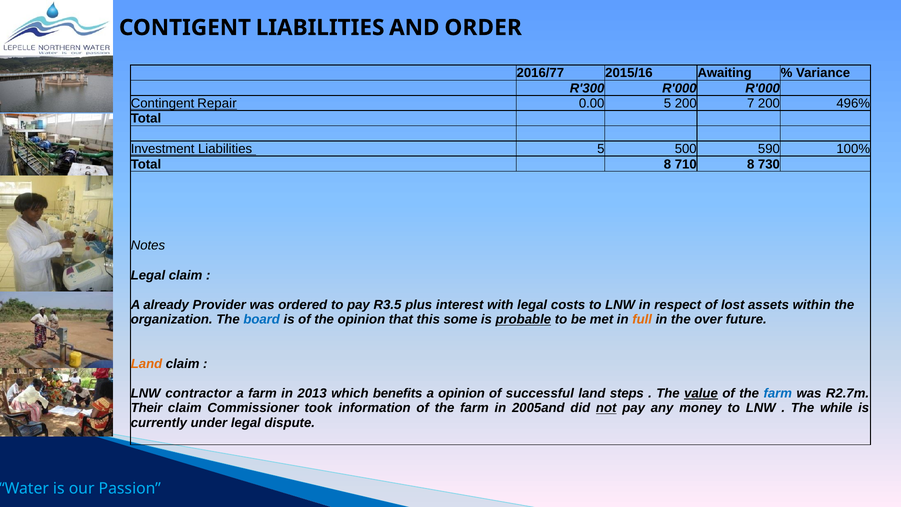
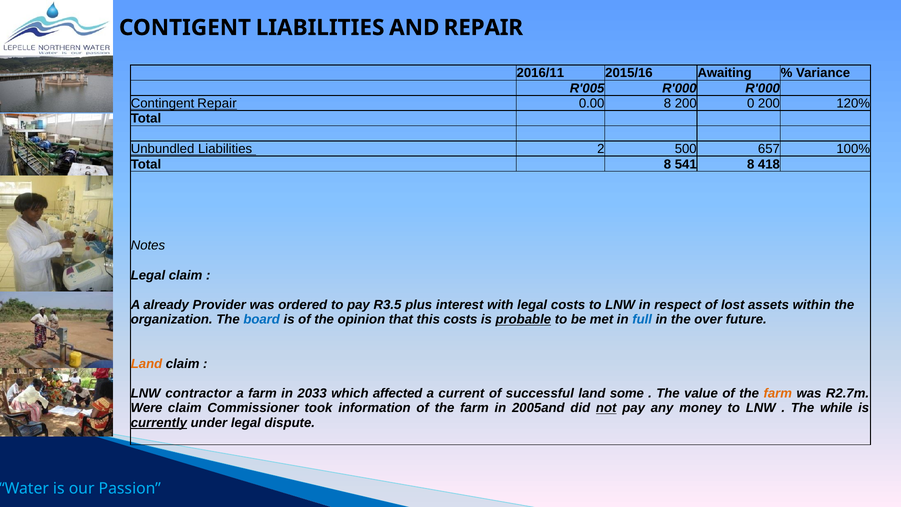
AND ORDER: ORDER -> REPAIR
2016/77: 2016/77 -> 2016/11
R'300: R'300 -> R'005
0.00 5: 5 -> 8
7: 7 -> 0
496%: 496% -> 120%
Investment: Investment -> Unbundled
Liabilities 5: 5 -> 2
590: 590 -> 657
710: 710 -> 541
730: 730 -> 418
this some: some -> costs
full colour: orange -> blue
2013: 2013 -> 2033
benefits: benefits -> affected
a opinion: opinion -> current
steps: steps -> some
value underline: present -> none
farm at (778, 393) colour: blue -> orange
Their: Their -> Were
currently underline: none -> present
